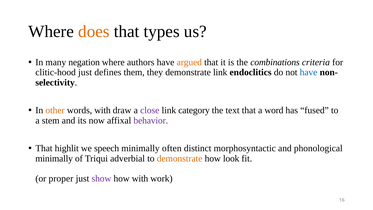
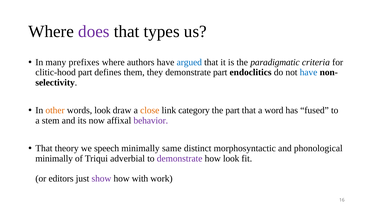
does colour: orange -> purple
negation: negation -> prefixes
argued colour: orange -> blue
combinations: combinations -> paradigmatic
clitic-hood just: just -> part
demonstrate link: link -> part
words with: with -> look
close colour: purple -> orange
the text: text -> part
highlit: highlit -> theory
often: often -> same
demonstrate at (180, 158) colour: orange -> purple
proper: proper -> editors
